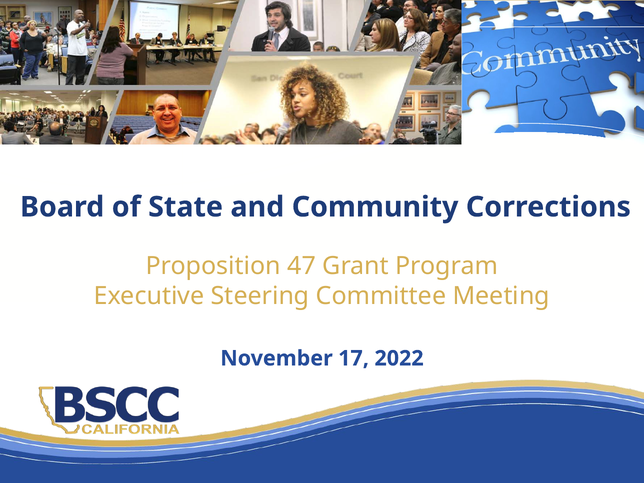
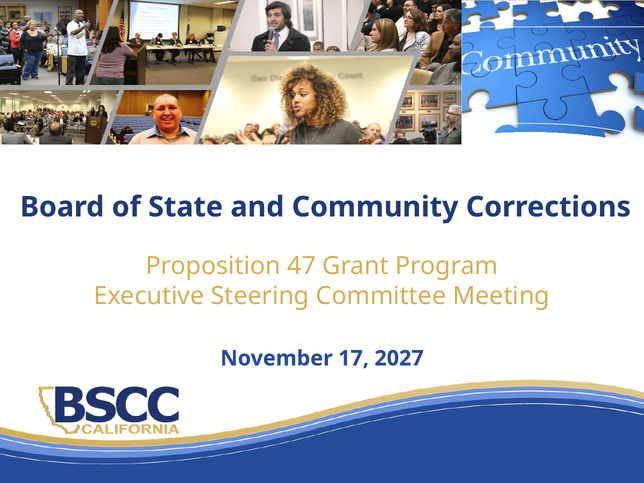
2022: 2022 -> 2027
